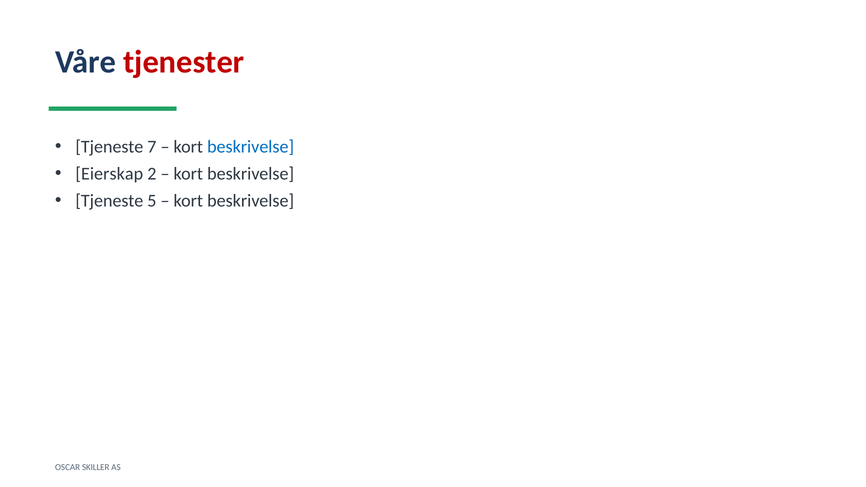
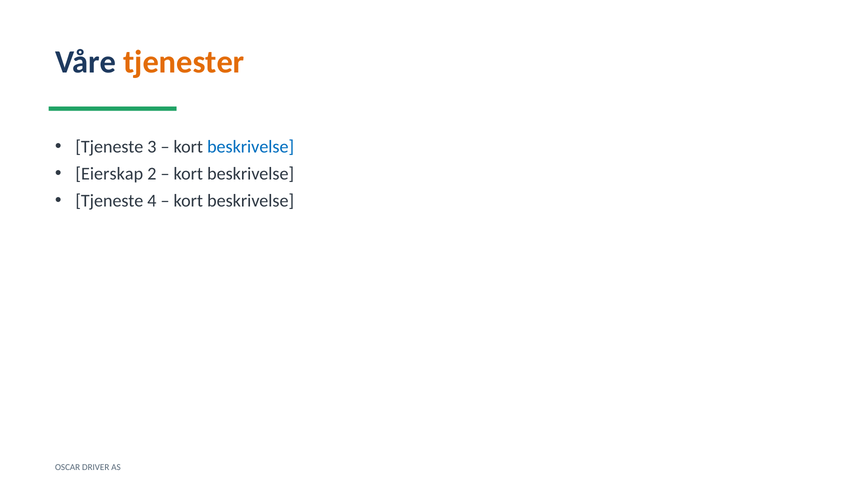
tjenester colour: red -> orange
7: 7 -> 3
5: 5 -> 4
SKILLER: SKILLER -> DRIVER
